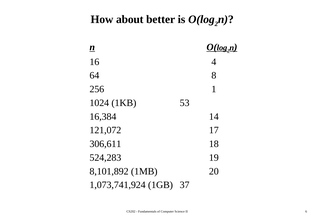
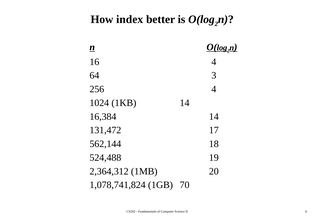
about: about -> index
8: 8 -> 3
256 1: 1 -> 4
1KB 53: 53 -> 14
121,072: 121,072 -> 131,472
306,611: 306,611 -> 562,144
524,283: 524,283 -> 524,488
8,101,892: 8,101,892 -> 2,364,312
1,073,741,924: 1,073,741,924 -> 1,078,741,824
37: 37 -> 70
